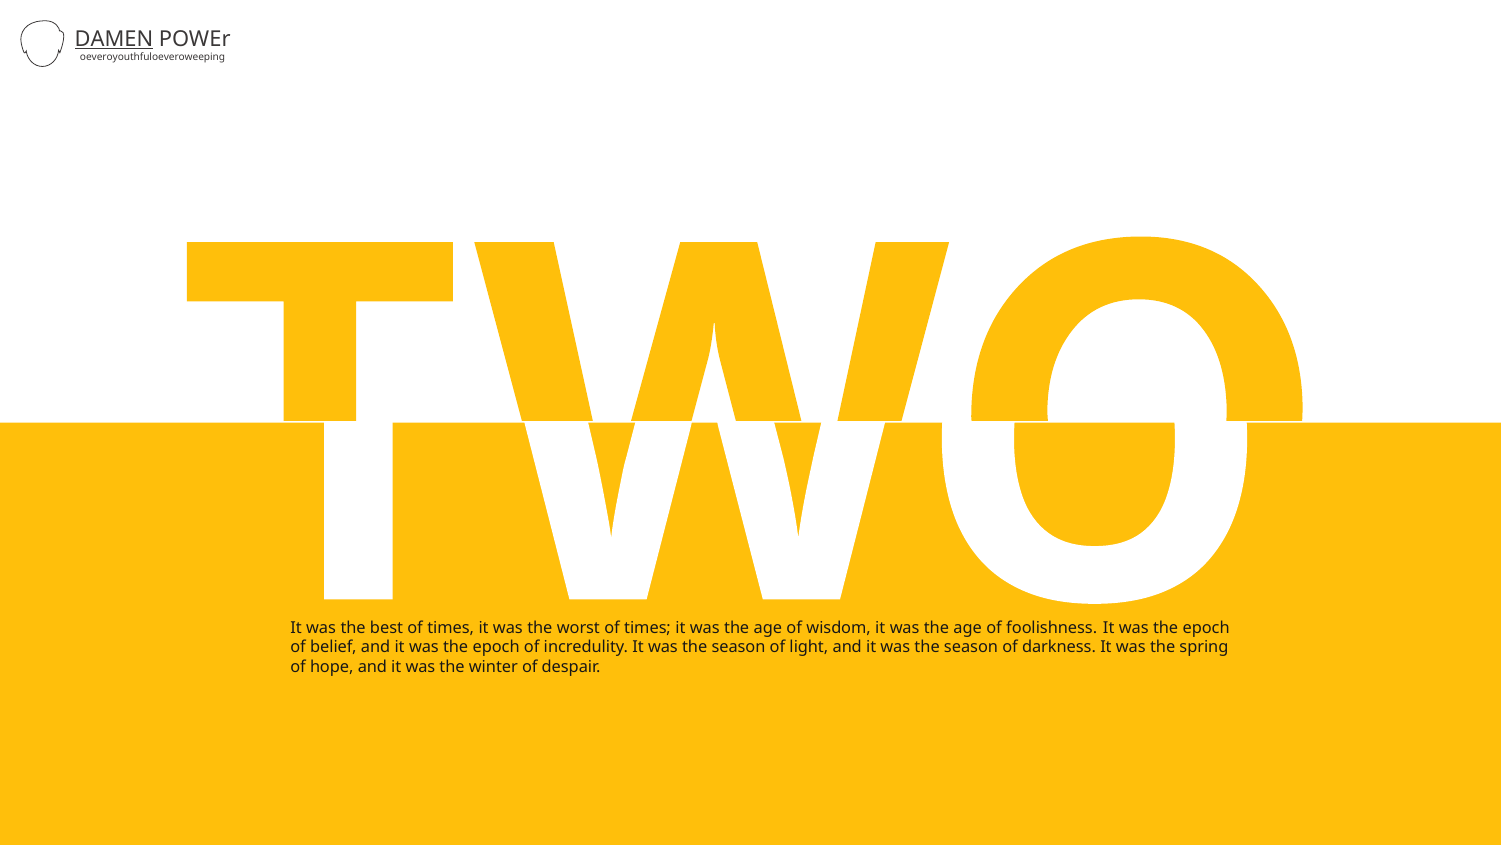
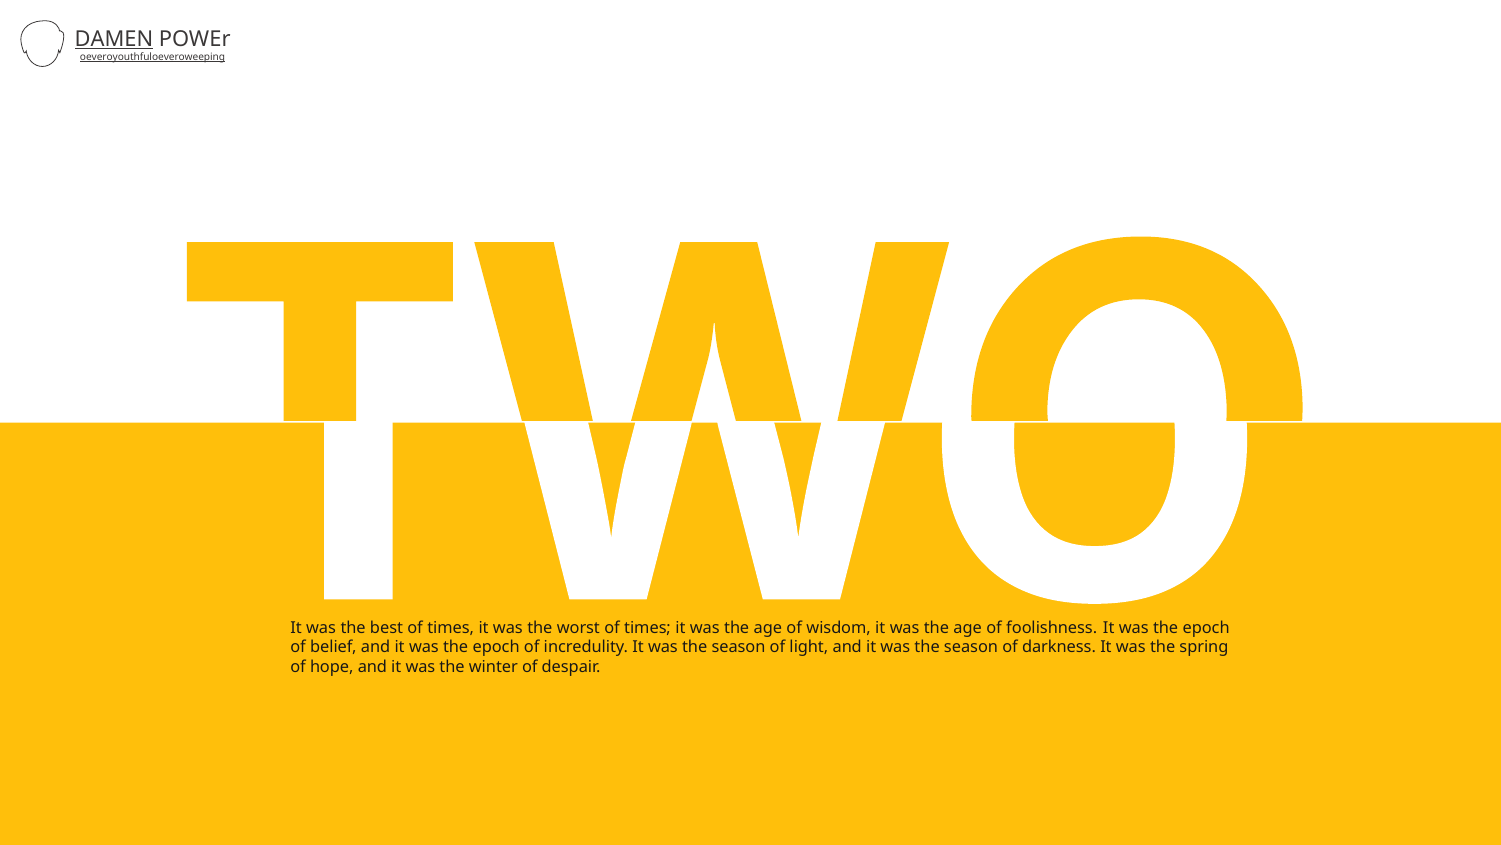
oeveroyouthfuloeveroweeping underline: none -> present
